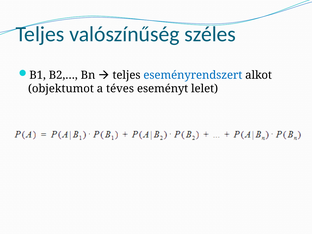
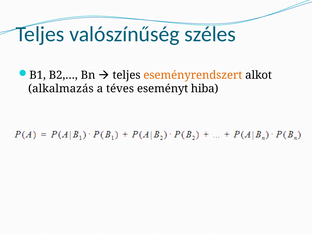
eseményrendszert colour: blue -> orange
objektumot: objektumot -> alkalmazás
lelet: lelet -> hiba
